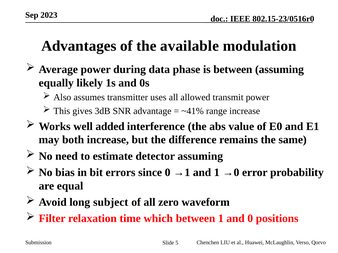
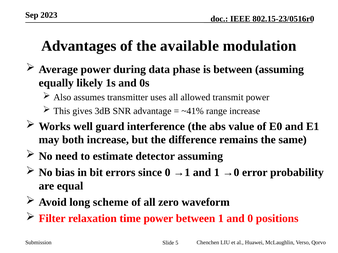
added: added -> guard
subject: subject -> scheme
time which: which -> power
